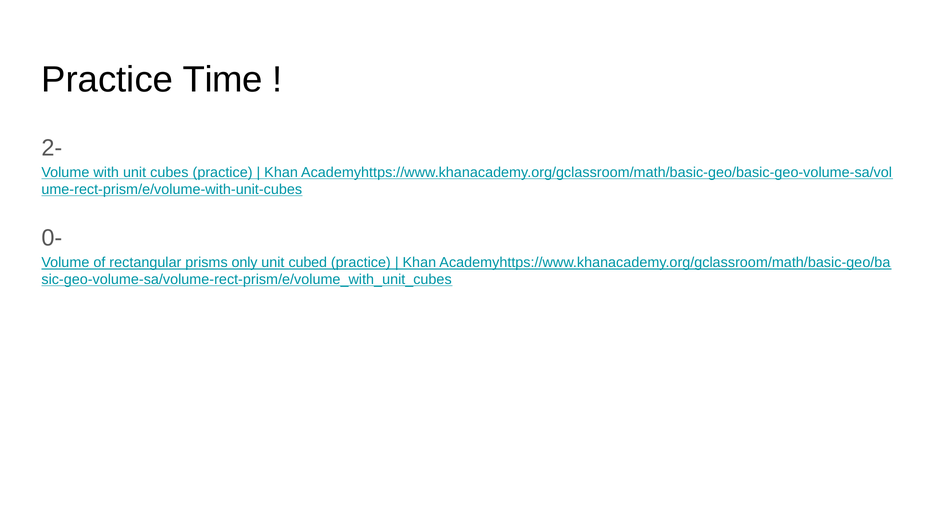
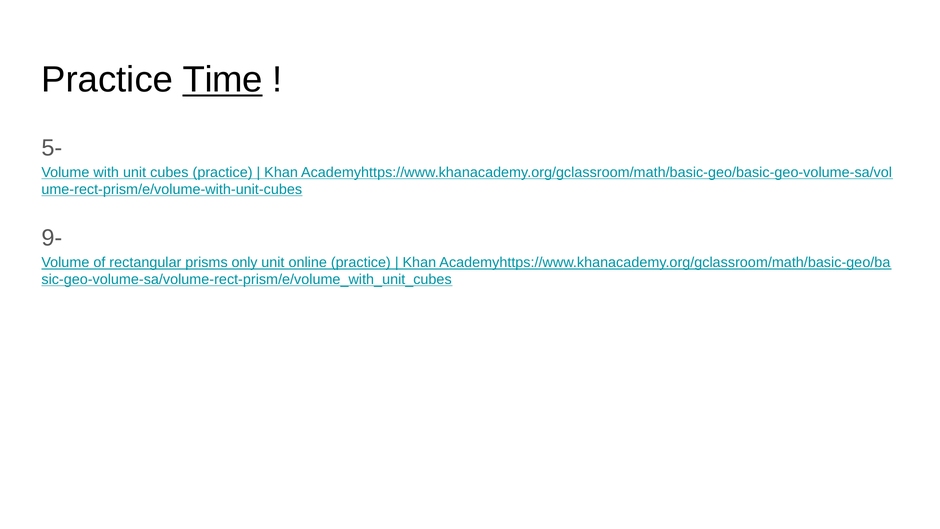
Time underline: none -> present
2-: 2- -> 5-
0-: 0- -> 9-
cubed: cubed -> online
